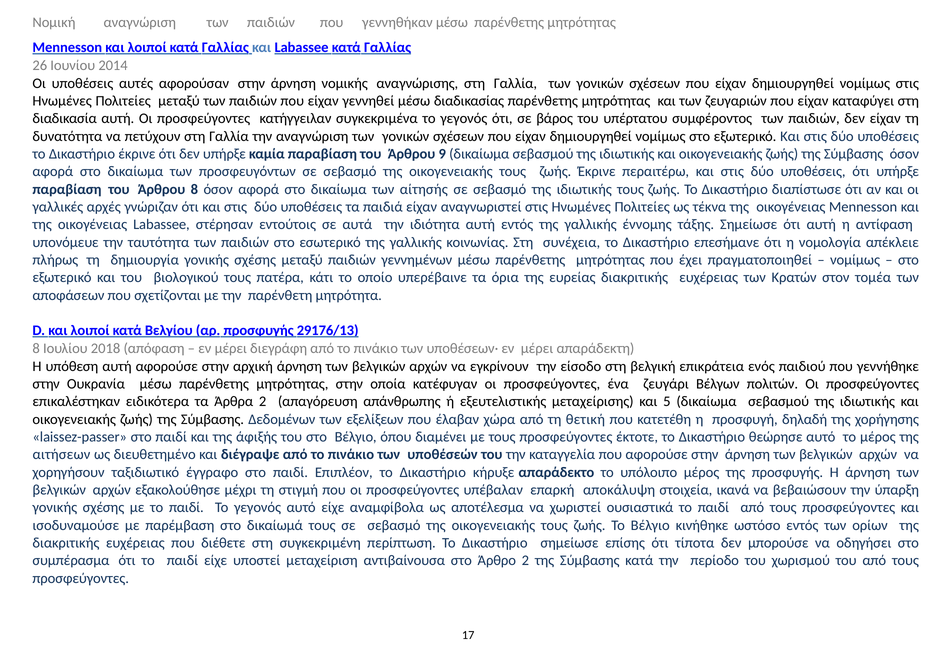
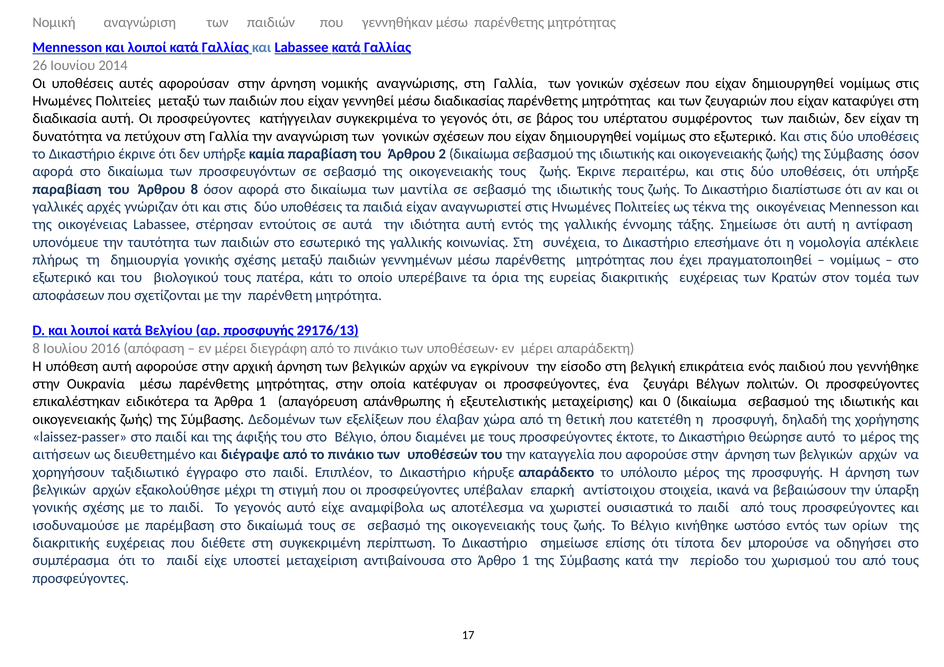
9: 9 -> 2
αίτησής: αίτησής -> μαντίλα
2018: 2018 -> 2016
Άρθρα 2: 2 -> 1
5: 5 -> 0
αποκάλυψη: αποκάλυψη -> αντίστοιχου
Άρθρο 2: 2 -> 1
